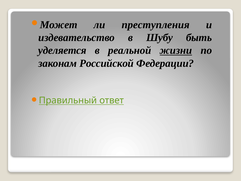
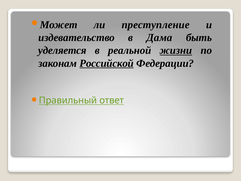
преступления: преступления -> преступление
Шубу: Шубу -> Дама
Российской underline: none -> present
